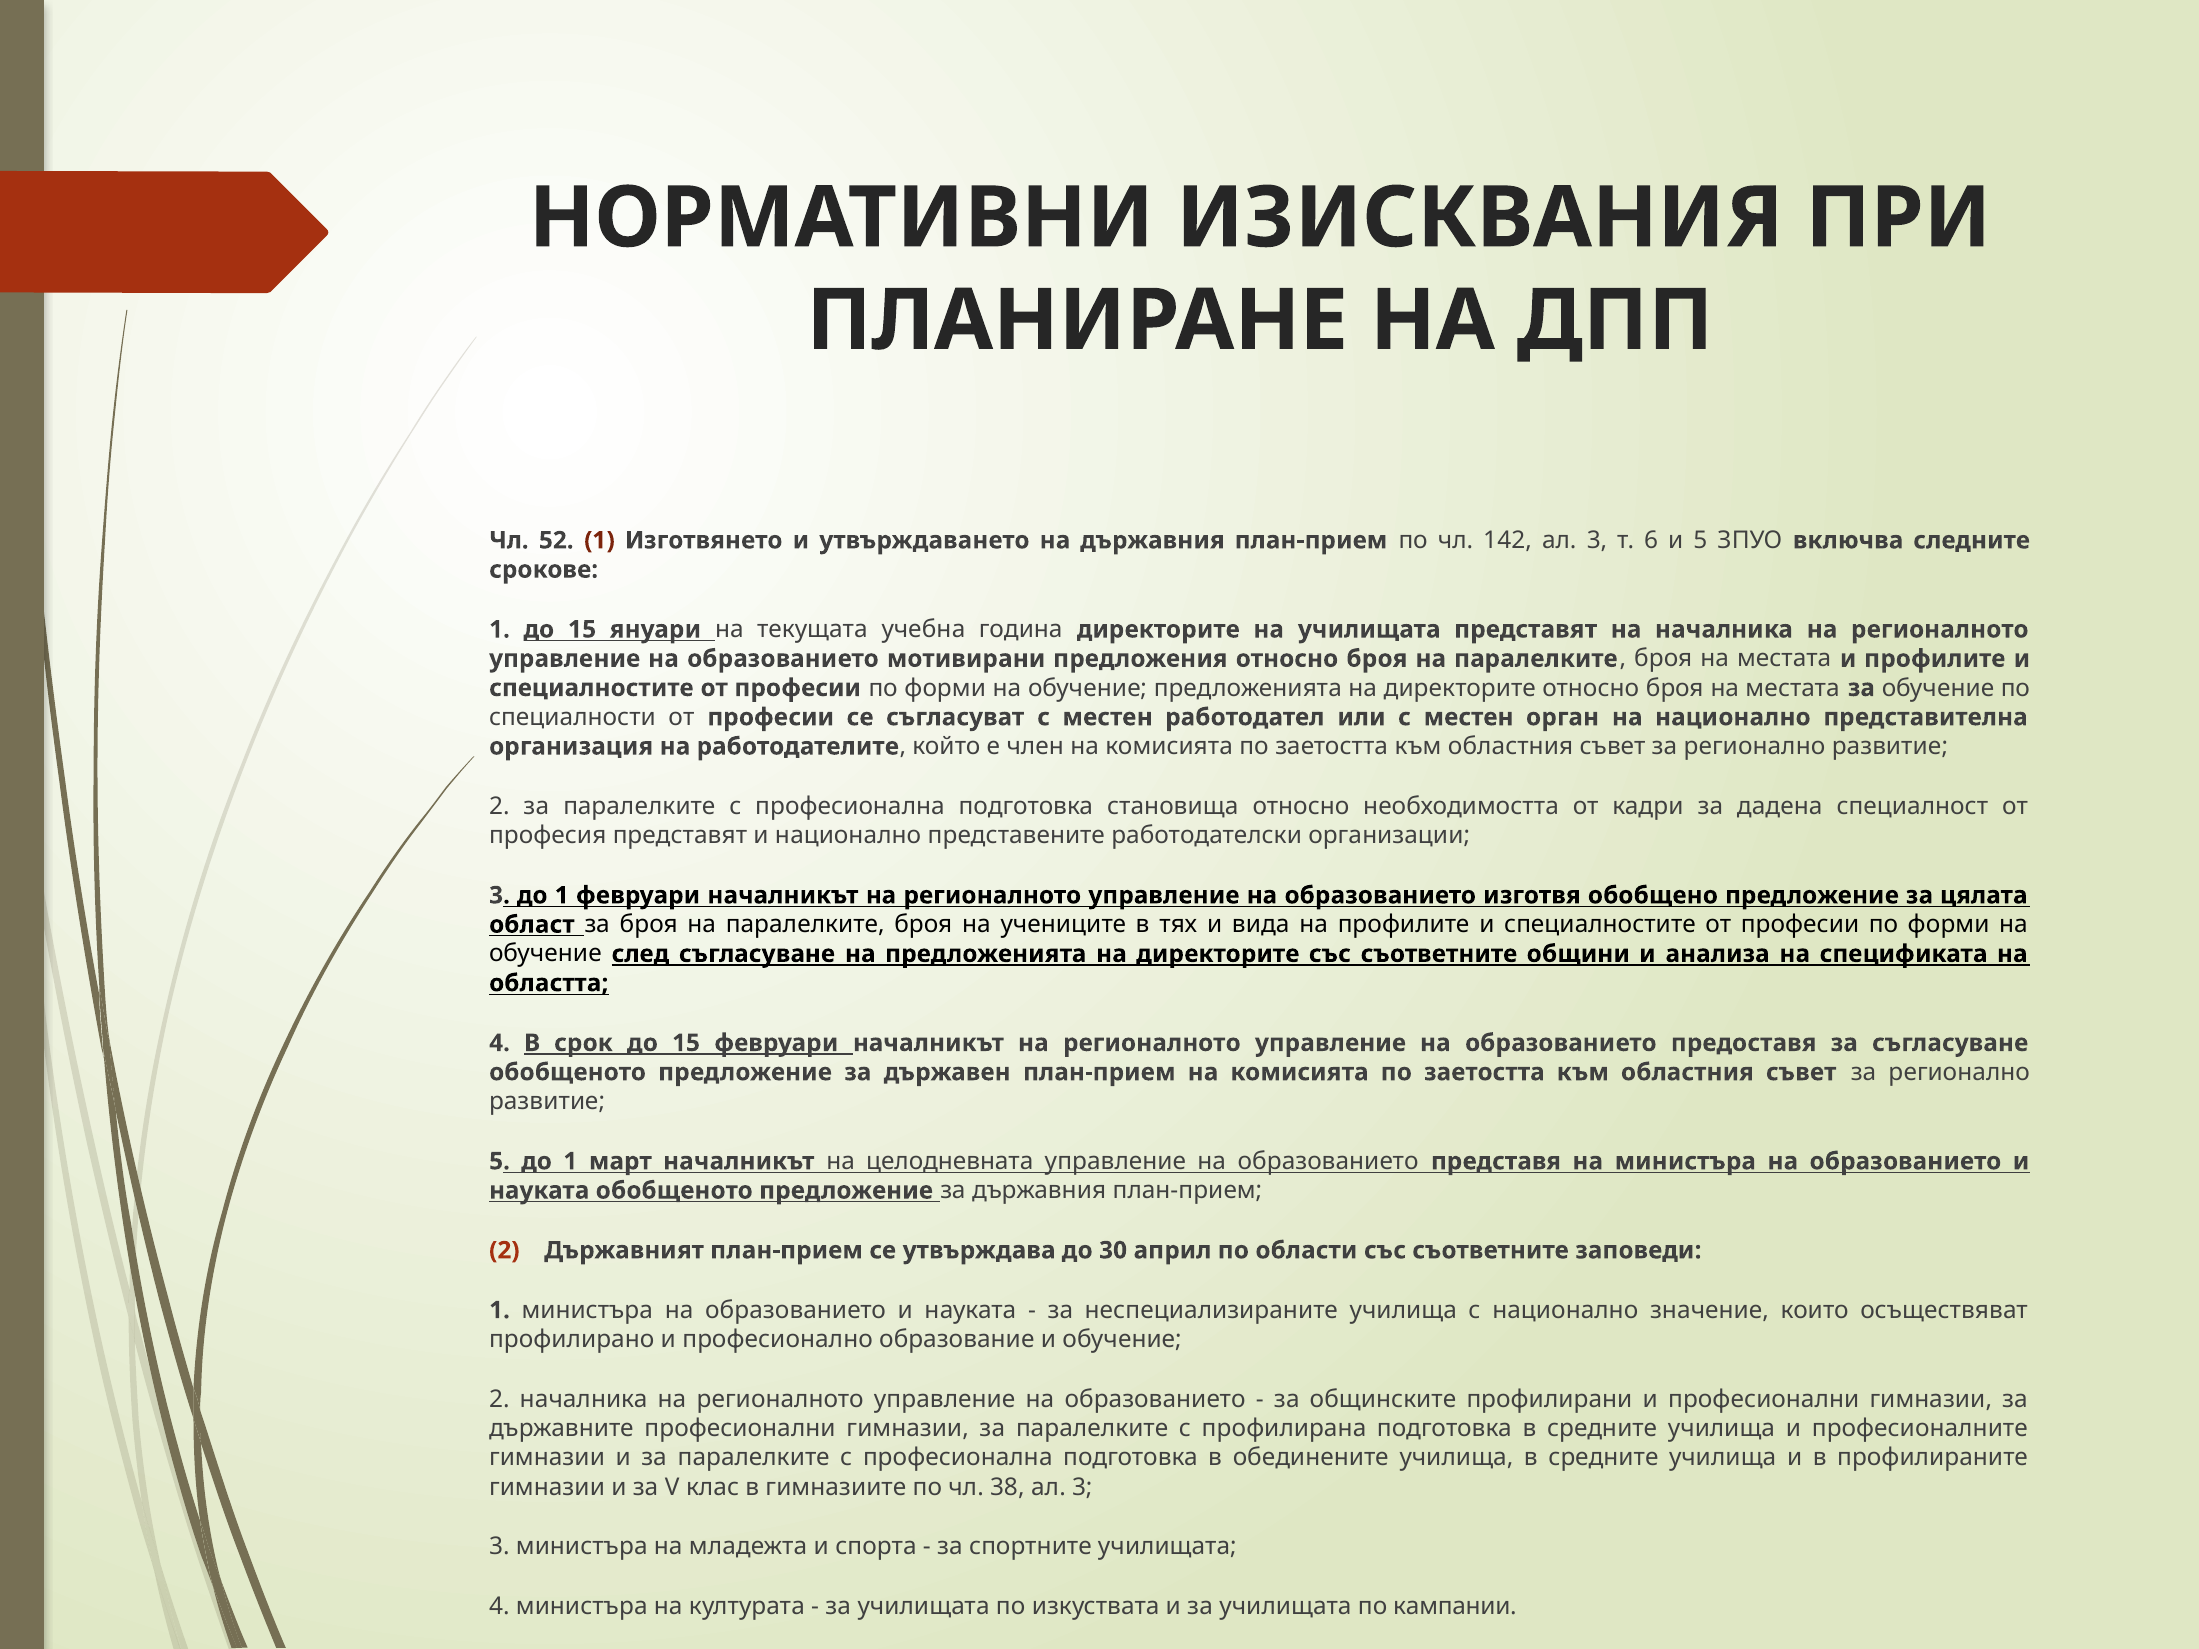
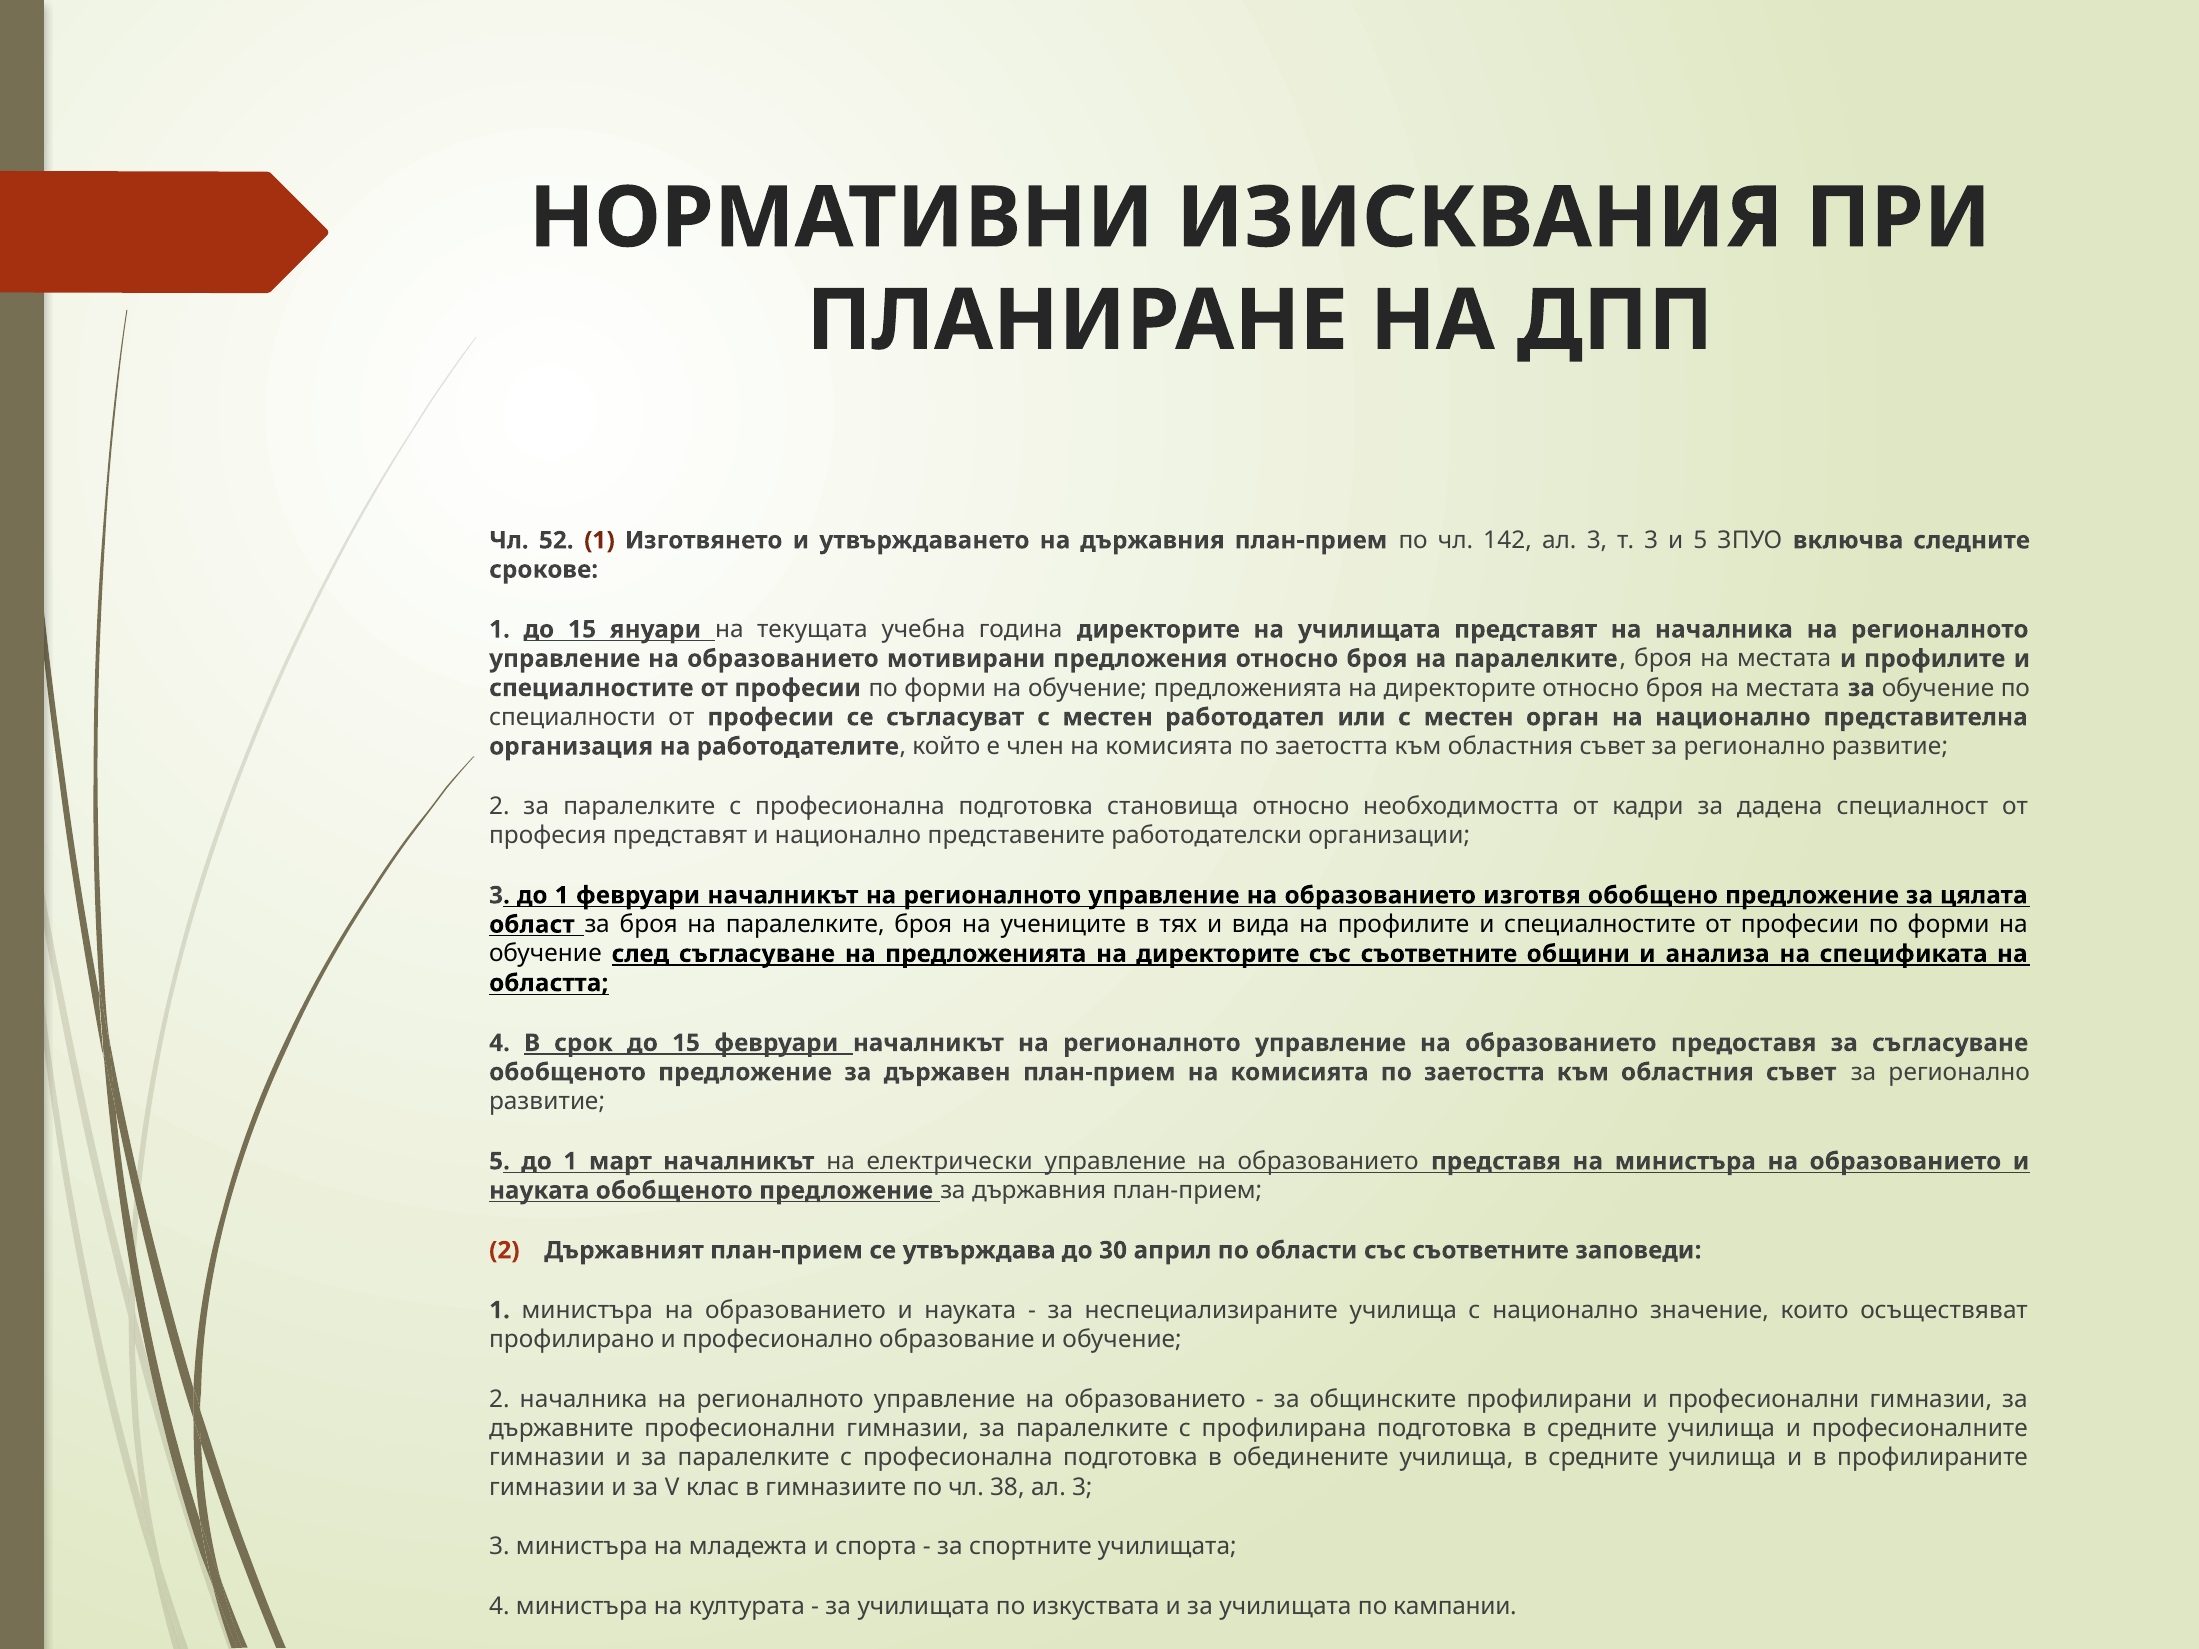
т 6: 6 -> 3
целодневната: целодневната -> електрически
